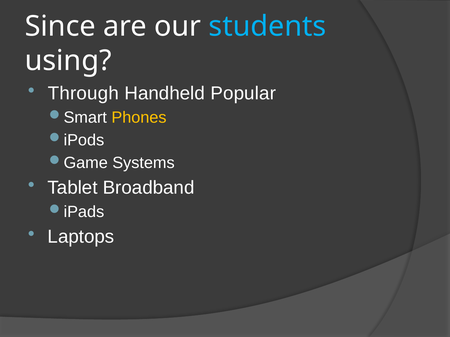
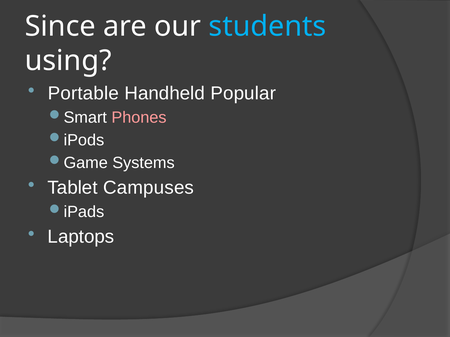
Through: Through -> Portable
Phones colour: yellow -> pink
Broadband: Broadband -> Campuses
